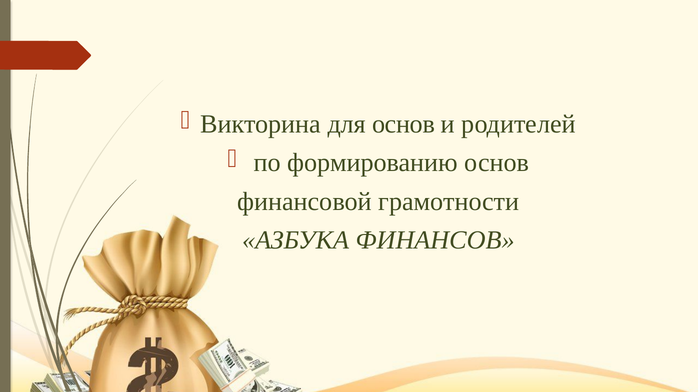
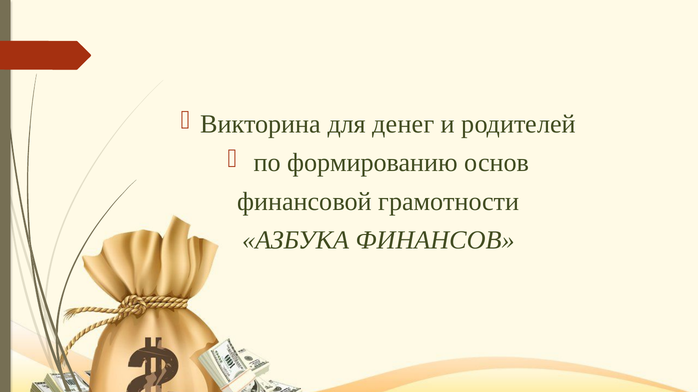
для основ: основ -> денег
